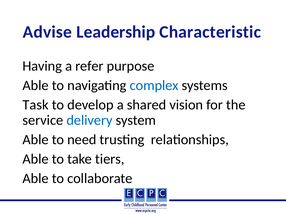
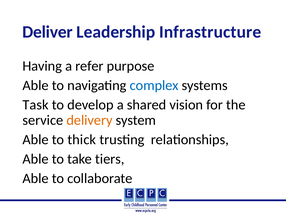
Advise: Advise -> Deliver
Characteristic: Characteristic -> Infrastructure
delivery colour: blue -> orange
need: need -> thick
